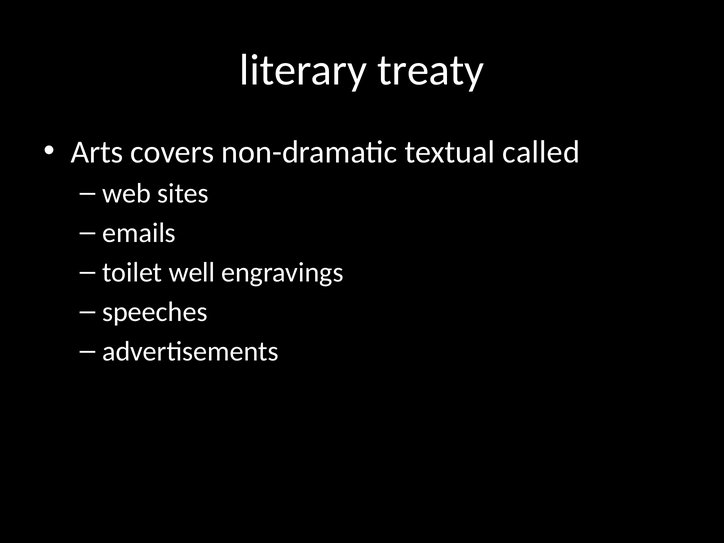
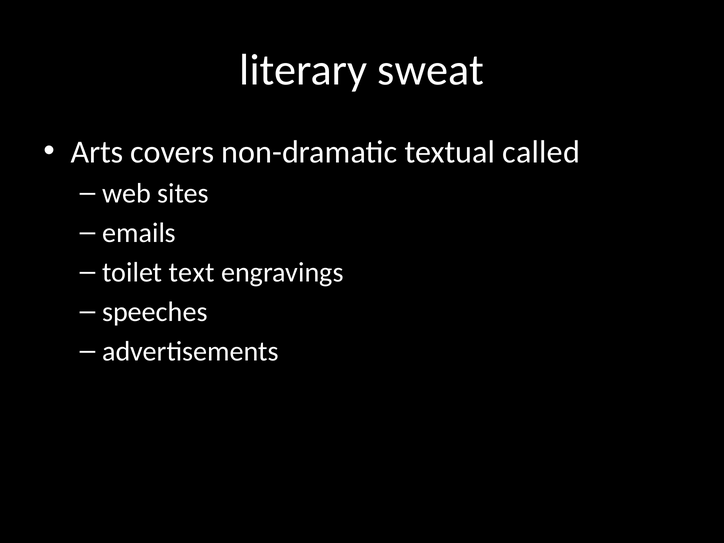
treaty: treaty -> sweat
well: well -> text
